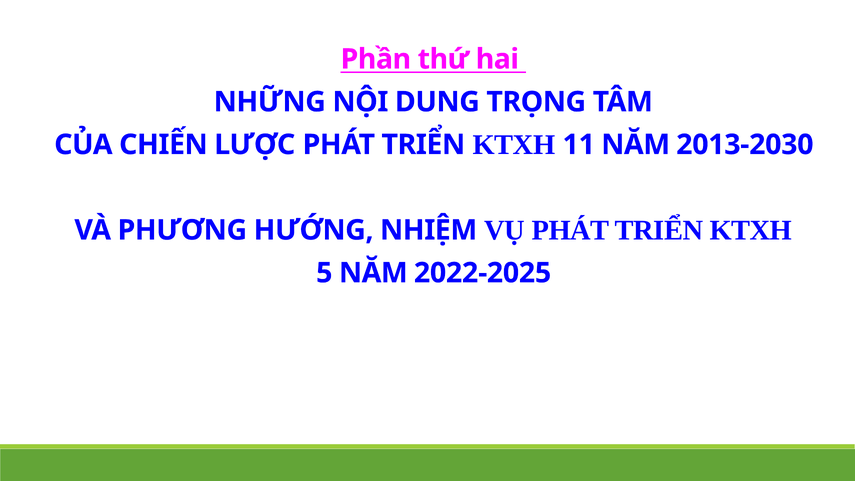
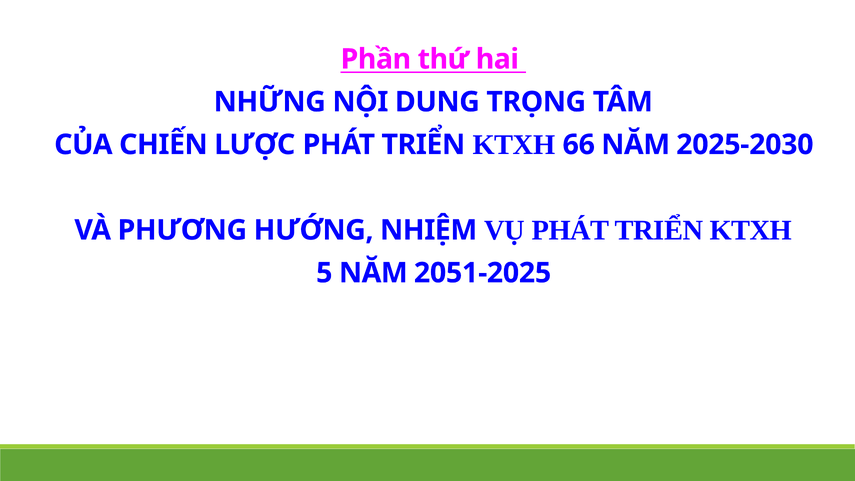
11: 11 -> 66
2013-2030: 2013-2030 -> 2025-2030
2022-2025: 2022-2025 -> 2051-2025
